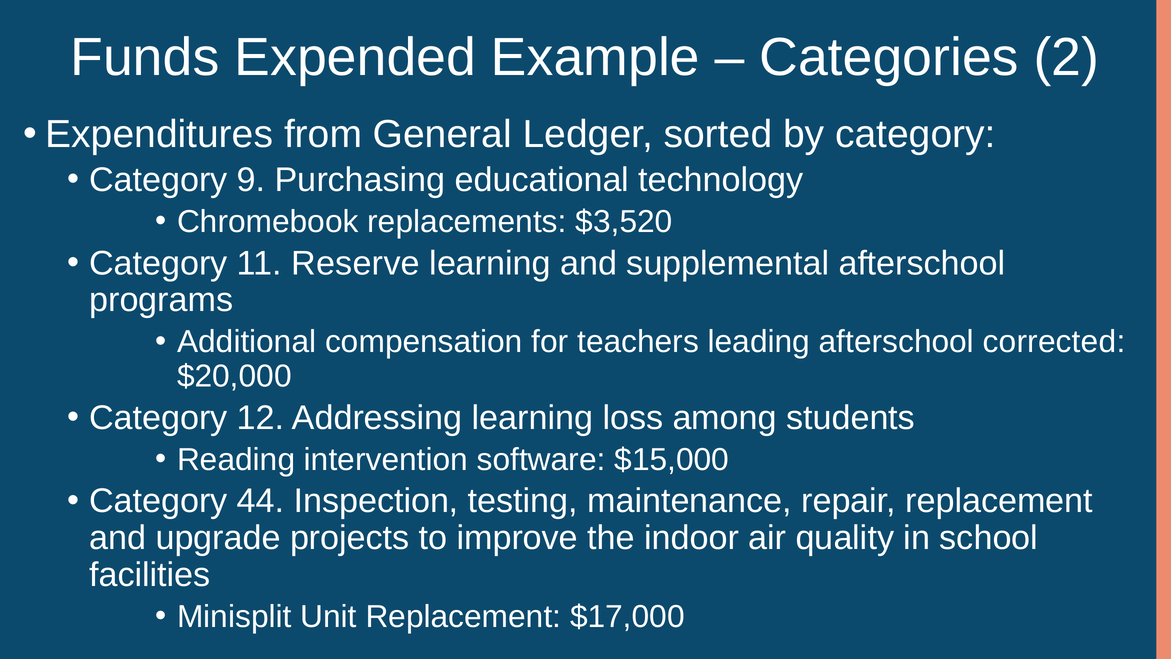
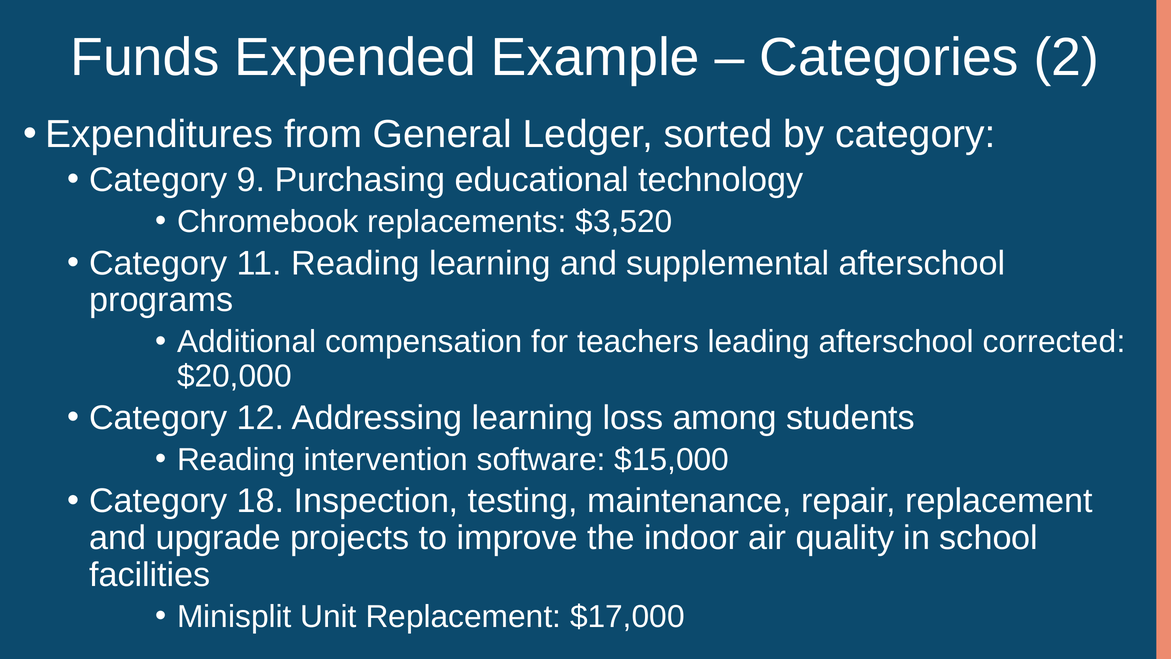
11 Reserve: Reserve -> Reading
44: 44 -> 18
